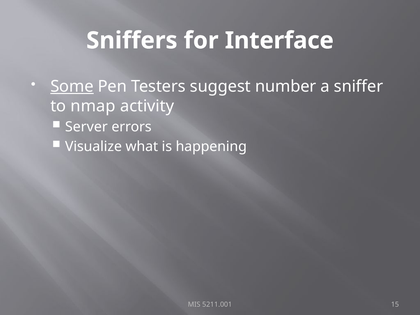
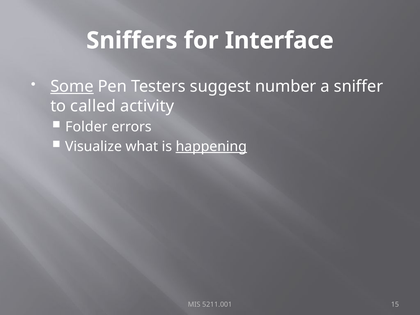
nmap: nmap -> called
Server: Server -> Folder
happening underline: none -> present
